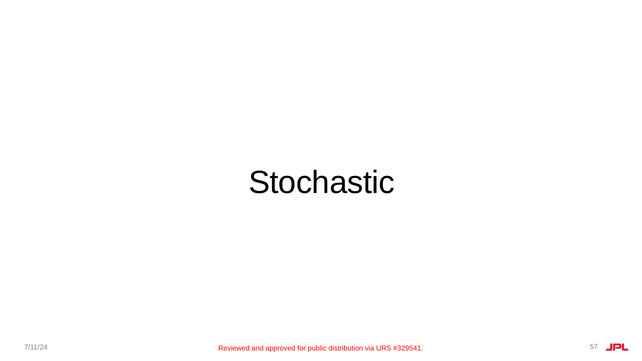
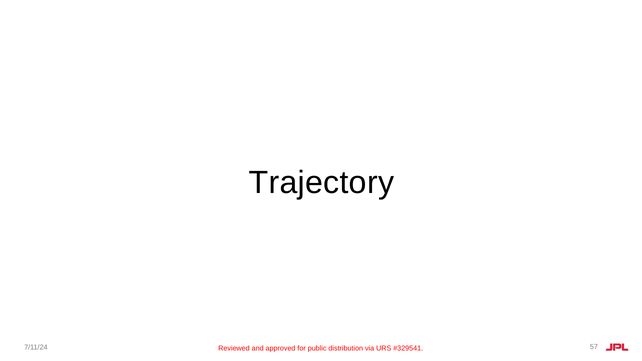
Stochastic: Stochastic -> Trajectory
